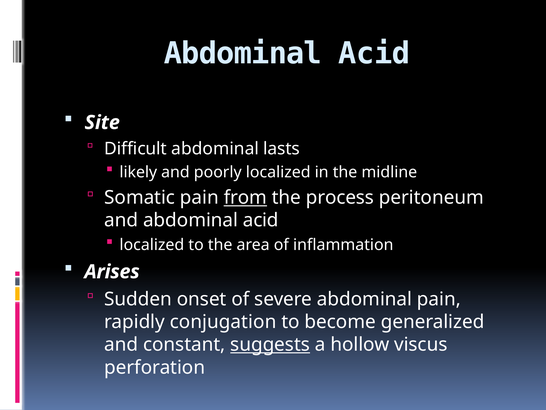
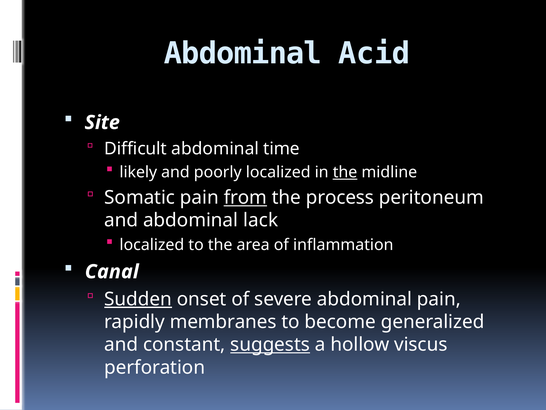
lasts: lasts -> time
the at (345, 172) underline: none -> present
and abdominal acid: acid -> lack
Arises: Arises -> Canal
Sudden underline: none -> present
conjugation: conjugation -> membranes
